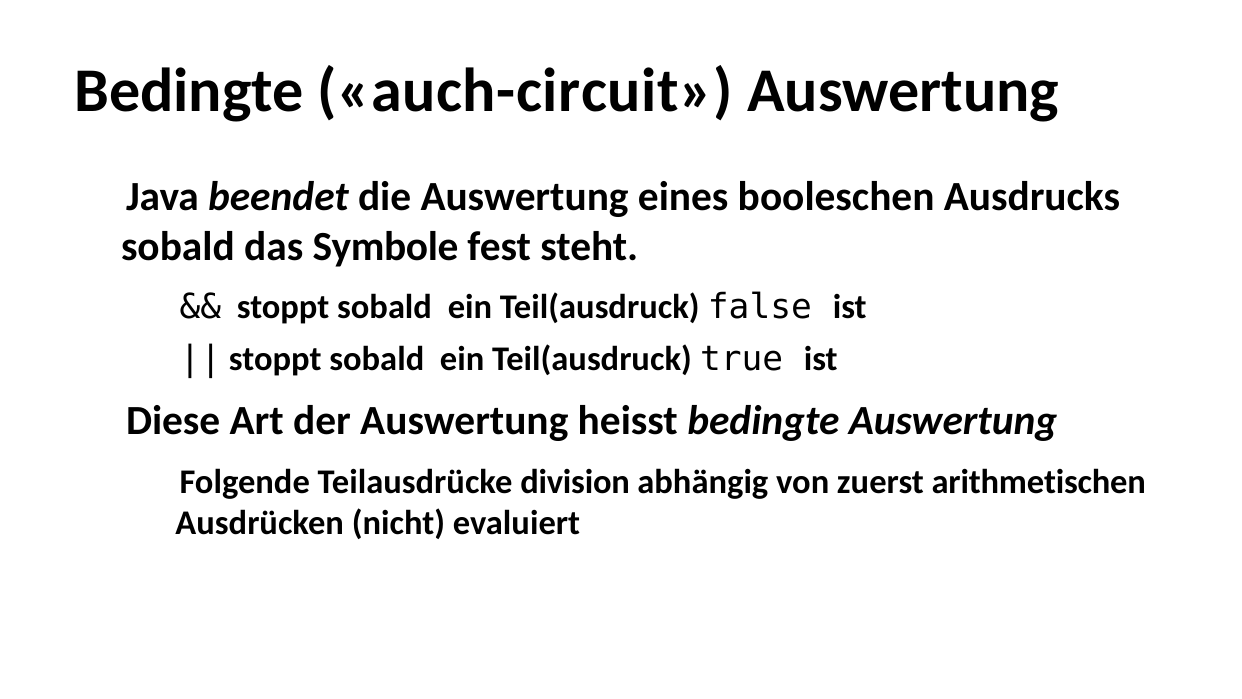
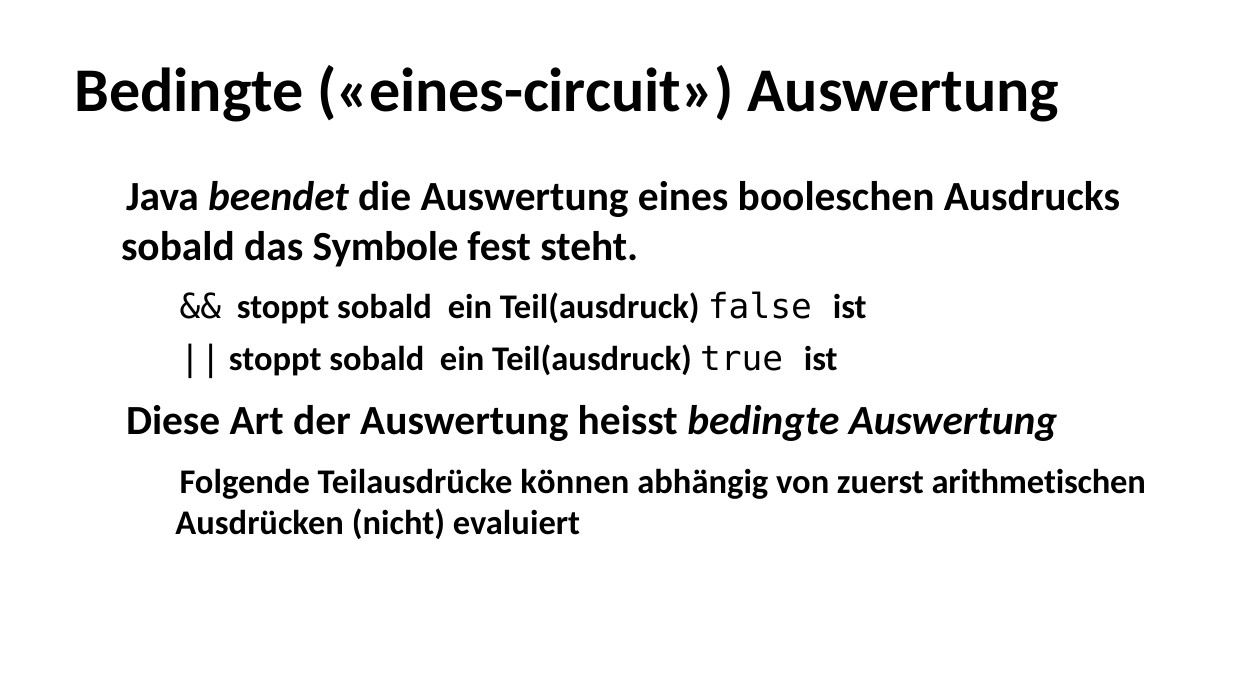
auch-circuit: auch-circuit -> eines-circuit
division: division -> können
